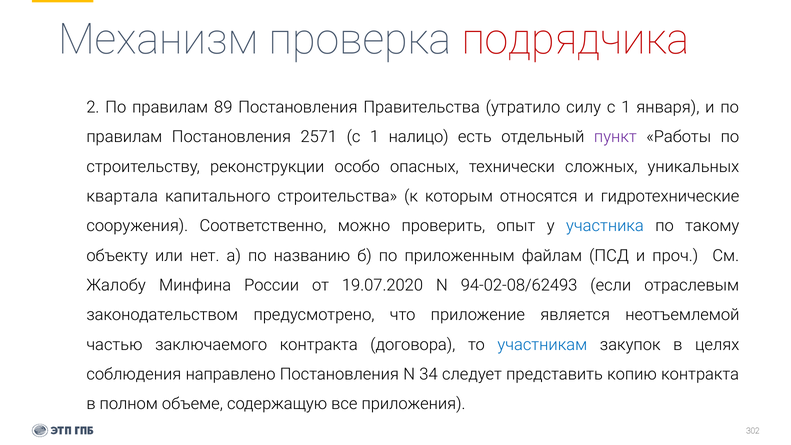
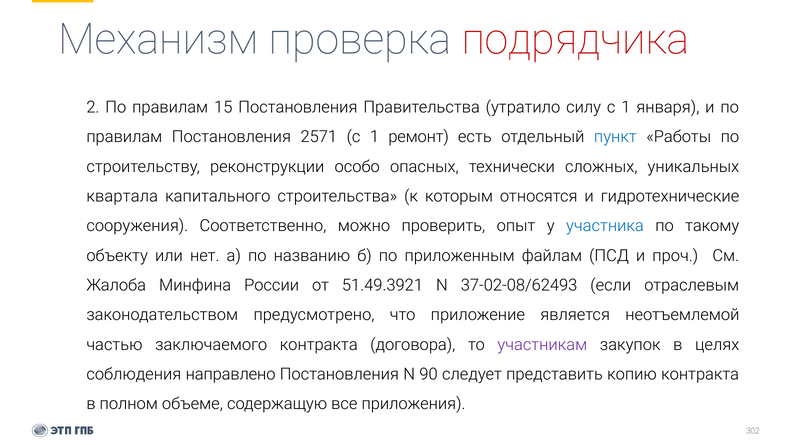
89: 89 -> 15
налицо: налицо -> ремонт
пункт colour: purple -> blue
Жалобу: Жалобу -> Жалоба
19.07.2020: 19.07.2020 -> 51.49.3921
94-02-08/62493: 94-02-08/62493 -> 37-02-08/62493
участникам colour: blue -> purple
34: 34 -> 90
